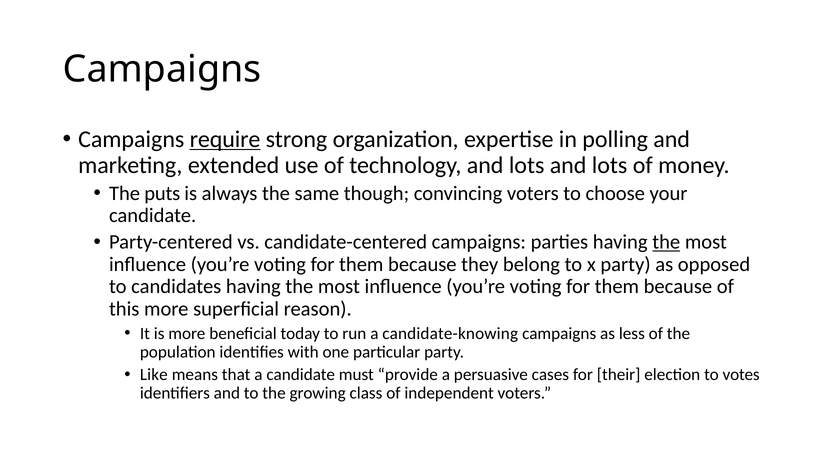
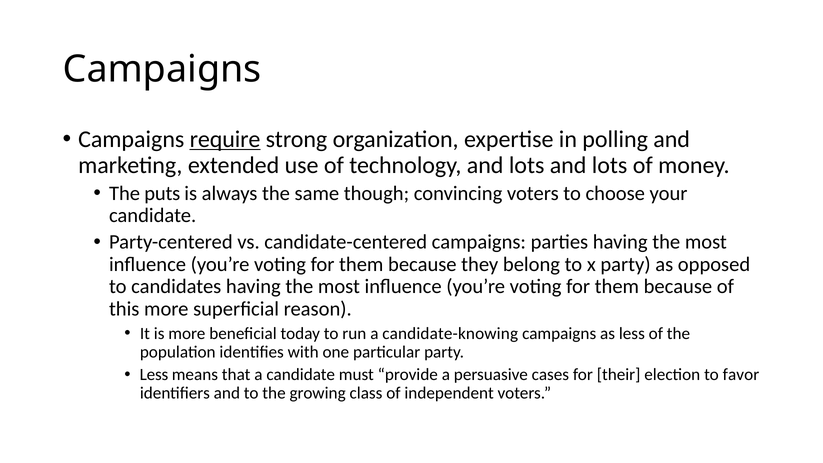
the at (666, 242) underline: present -> none
Like at (154, 375): Like -> Less
votes: votes -> favor
